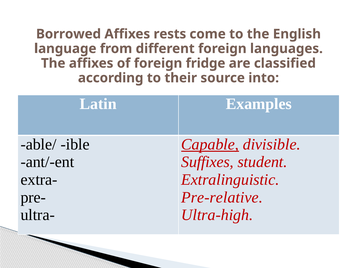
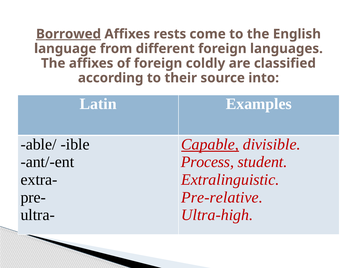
Borrowed underline: none -> present
fridge: fridge -> coldly
Suffixes: Suffixes -> Process
